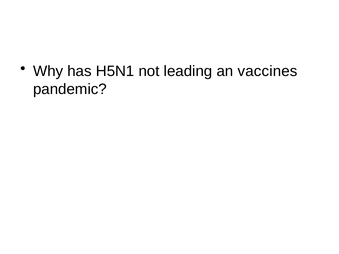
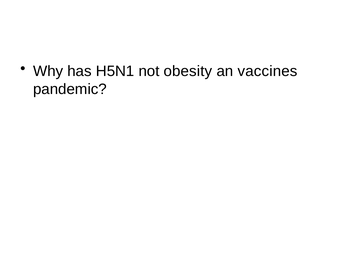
leading: leading -> obesity
